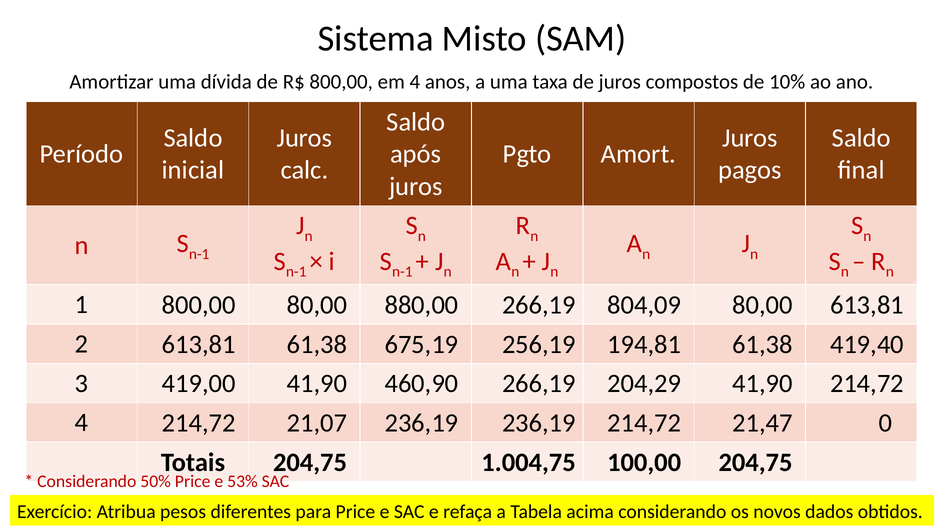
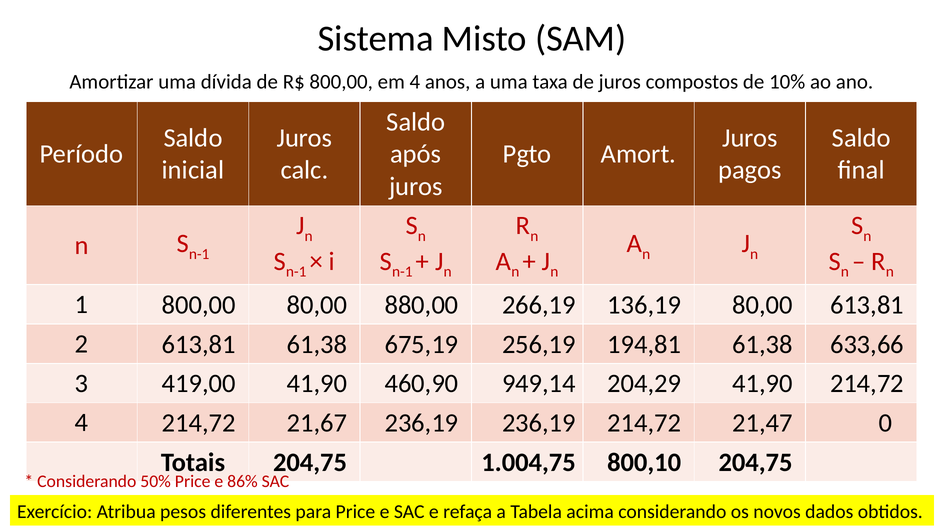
804,09: 804,09 -> 136,19
419,40: 419,40 -> 633,66
460,90 266,19: 266,19 -> 949,14
21,07: 21,07 -> 21,67
100,00: 100,00 -> 800,10
53%: 53% -> 86%
